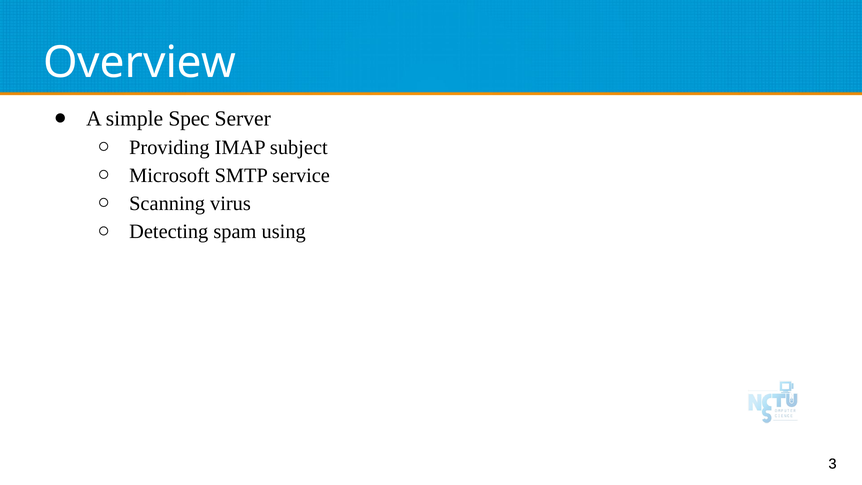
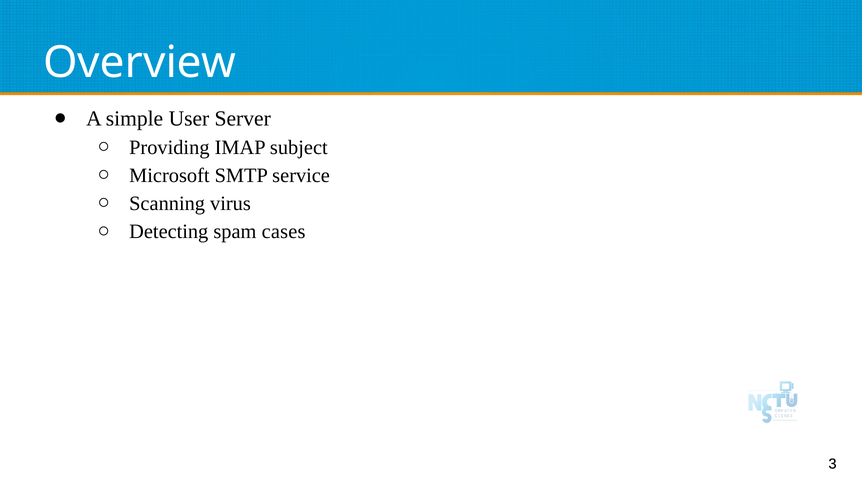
Spec: Spec -> User
using: using -> cases
